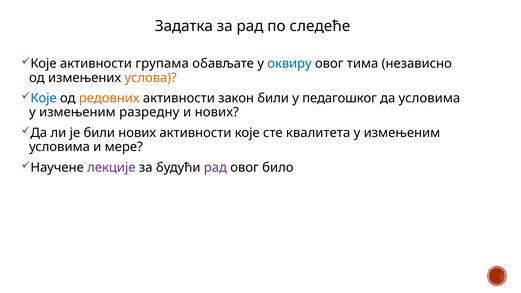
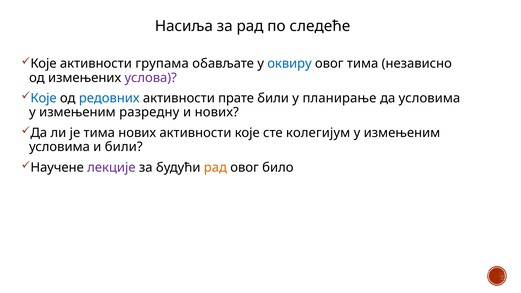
Задатка: Задатка -> Насиља
услова colour: orange -> purple
редовних colour: orange -> blue
закон: закон -> прате
педагошког: педагошког -> планирање
је били: били -> тима
квалитета: квалитета -> колегијум
и мере: мере -> били
рад at (215, 168) colour: purple -> orange
